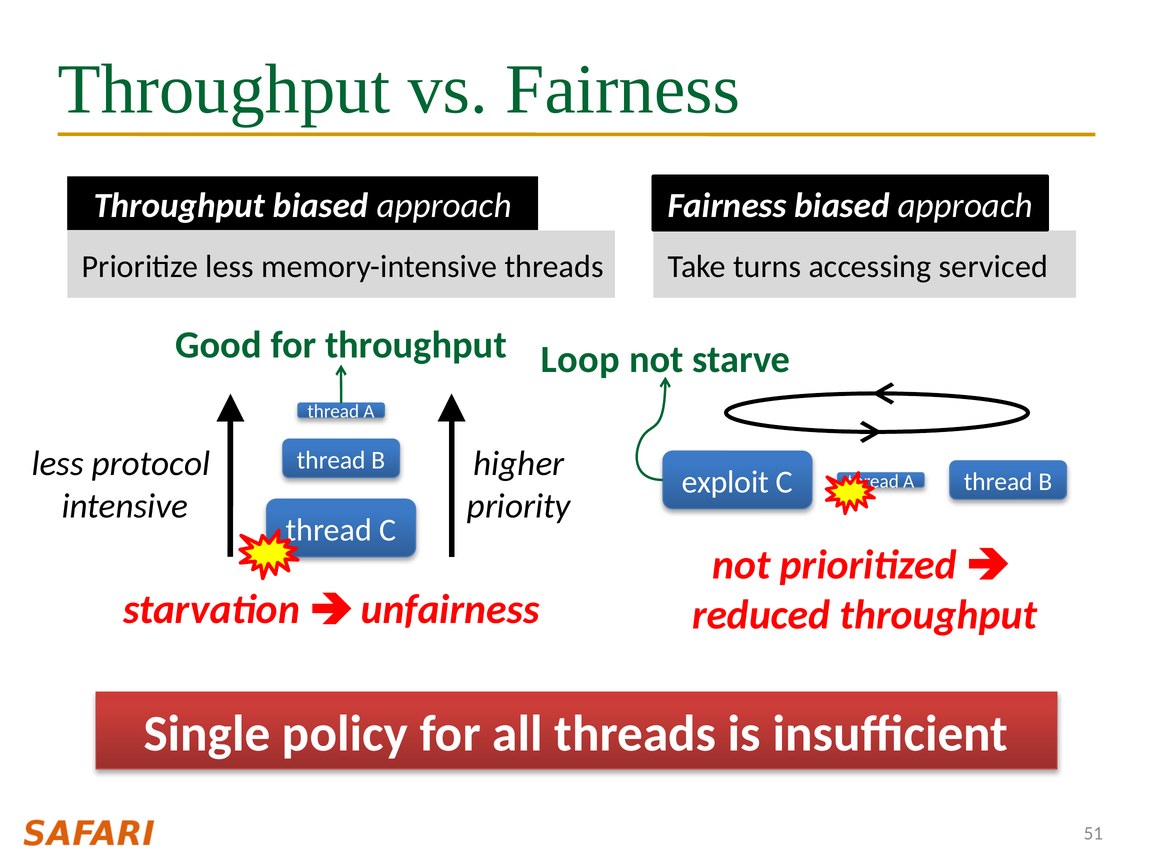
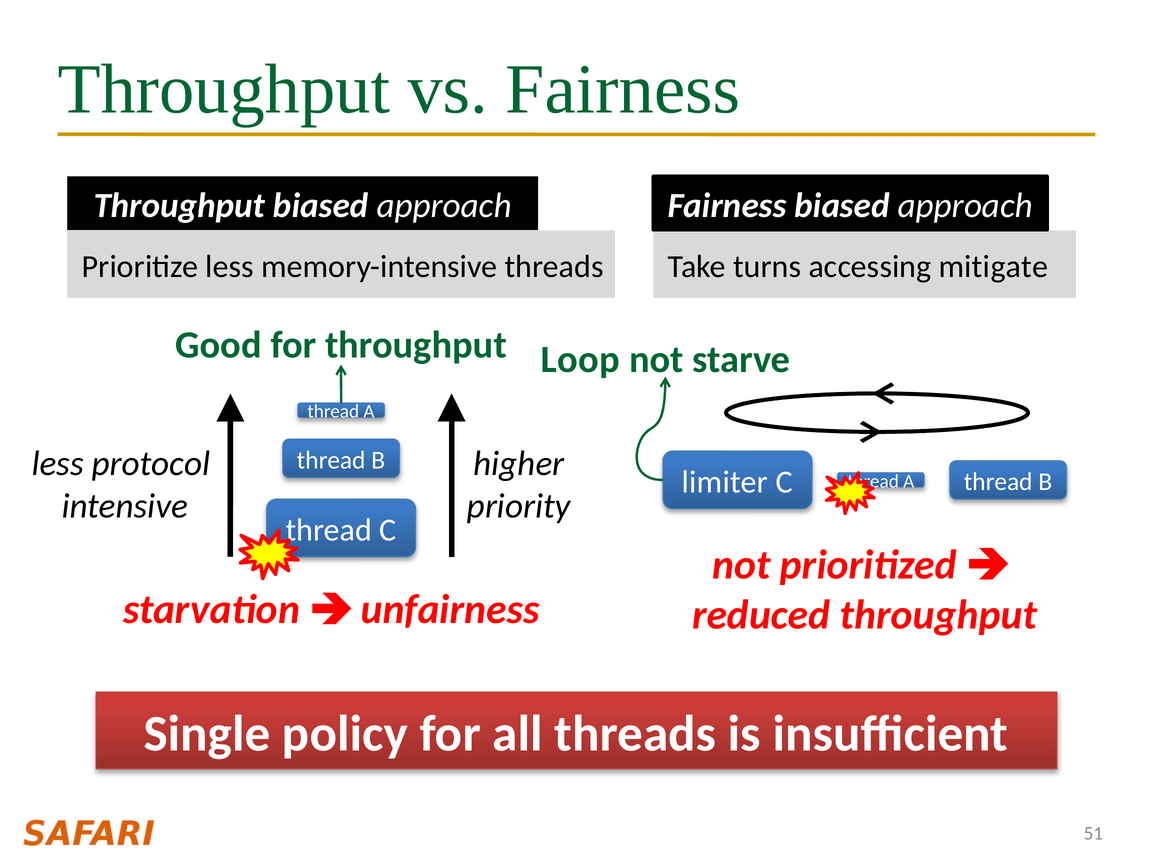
serviced: serviced -> mitigate
exploit: exploit -> limiter
